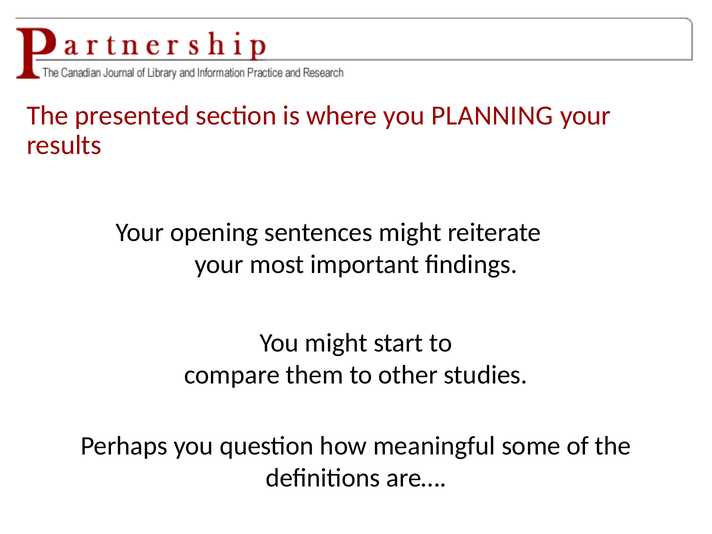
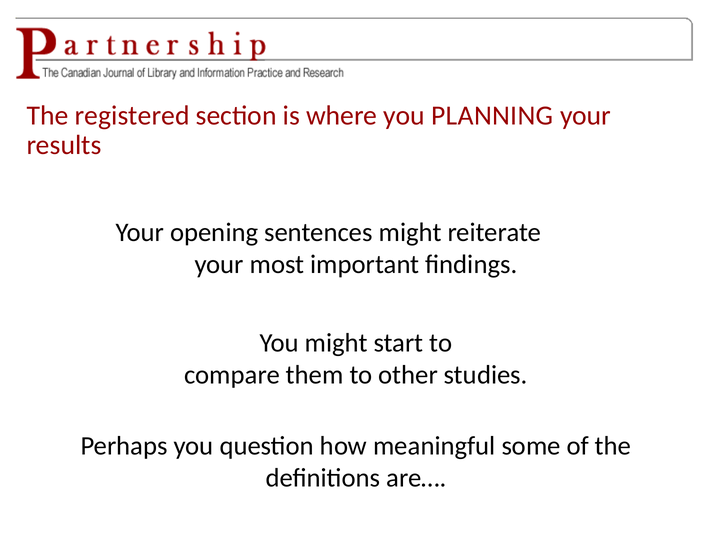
presented: presented -> registered
